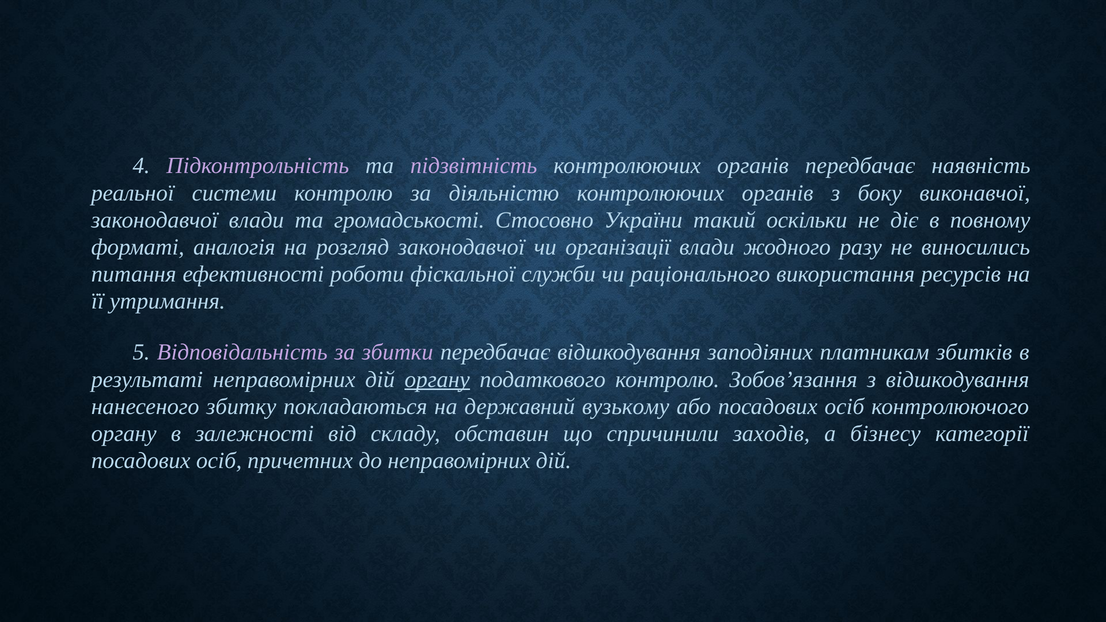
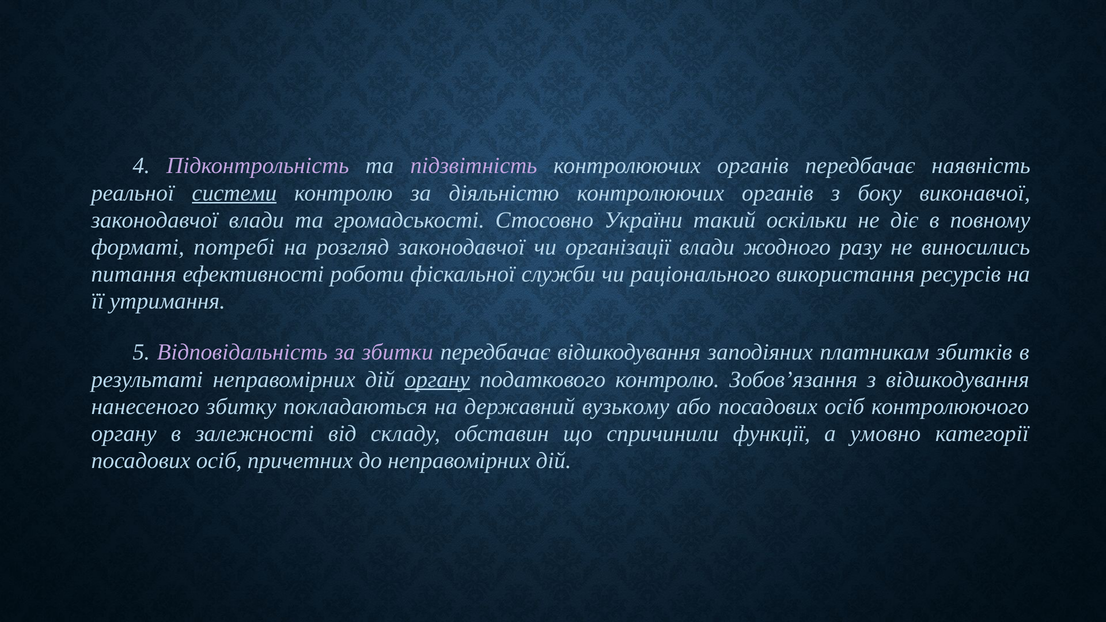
системи underline: none -> present
аналогія: аналогія -> потребі
заходів: заходів -> функції
бізнесу: бізнесу -> умовно
